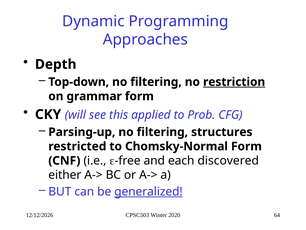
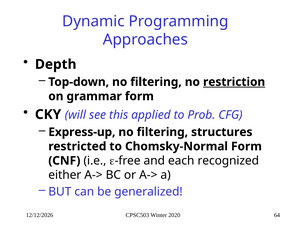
Parsing-up: Parsing-up -> Express-up
discovered: discovered -> recognized
generalized underline: present -> none
